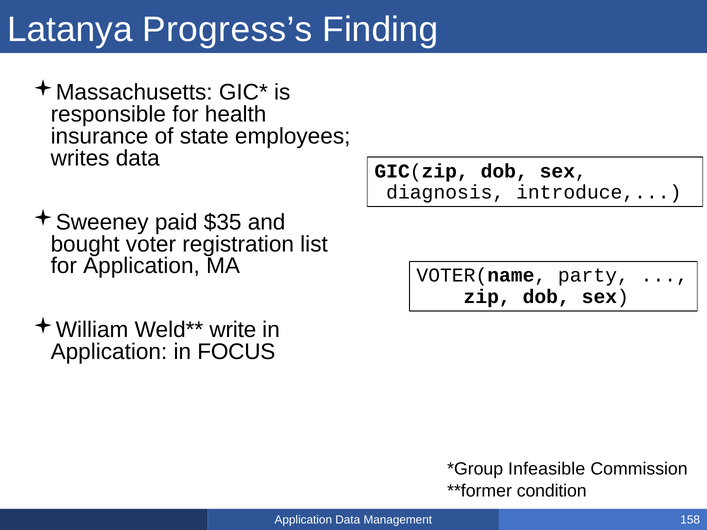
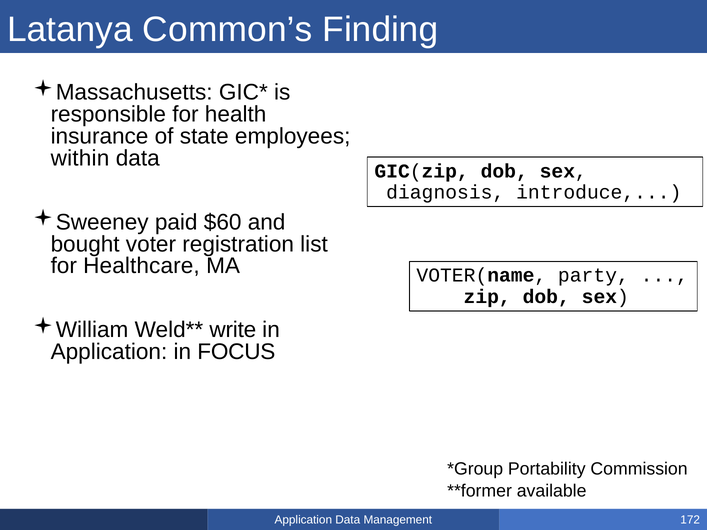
Progress’s: Progress’s -> Common’s
writes: writes -> within
$35: $35 -> $60
for Application: Application -> Healthcare
Infeasible: Infeasible -> Portability
condition: condition -> available
158: 158 -> 172
